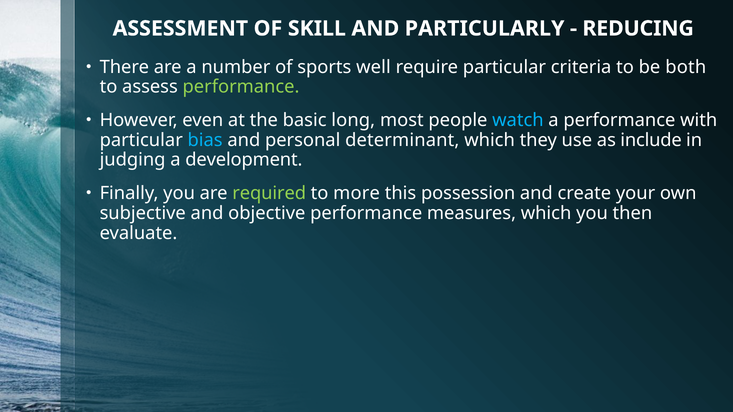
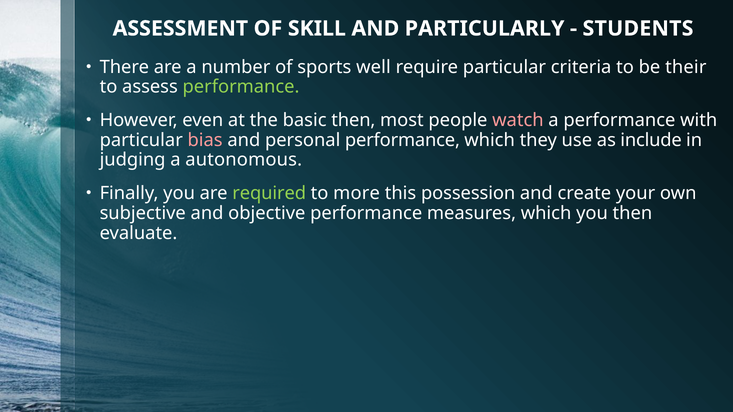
REDUCING: REDUCING -> STUDENTS
both: both -> their
basic long: long -> then
watch colour: light blue -> pink
bias colour: light blue -> pink
personal determinant: determinant -> performance
development: development -> autonomous
